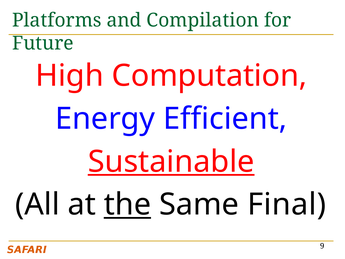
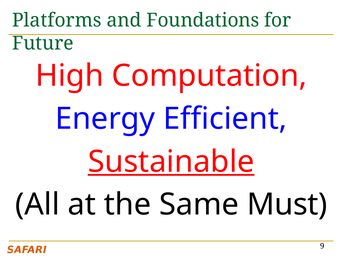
Compilation: Compilation -> Foundations
the underline: present -> none
Final: Final -> Must
